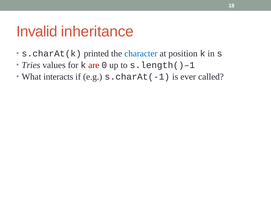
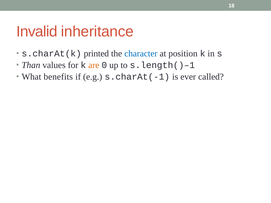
Tries: Tries -> Than
are colour: red -> orange
interacts: interacts -> benefits
